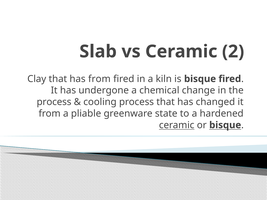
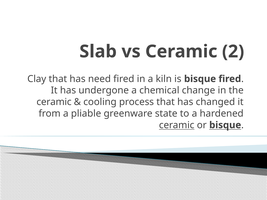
has from: from -> need
process at (54, 102): process -> ceramic
